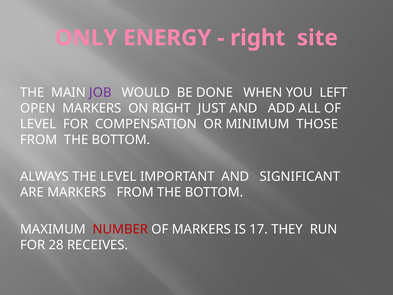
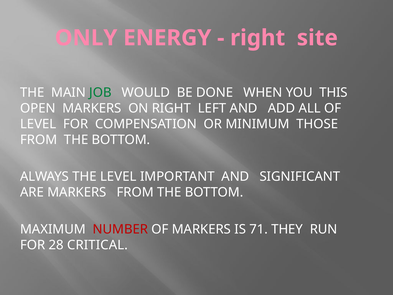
JOB colour: purple -> green
LEFT: LEFT -> THIS
JUST: JUST -> LEFT
17: 17 -> 71
RECEIVES: RECEIVES -> CRITICAL
